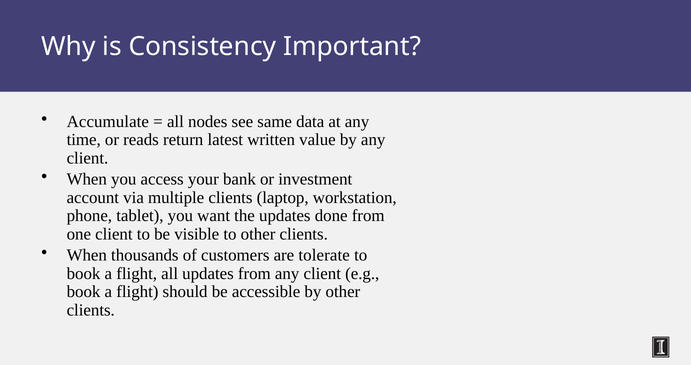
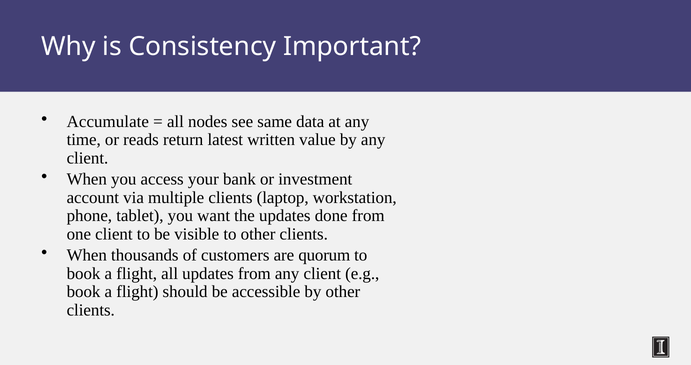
tolerate: tolerate -> quorum
